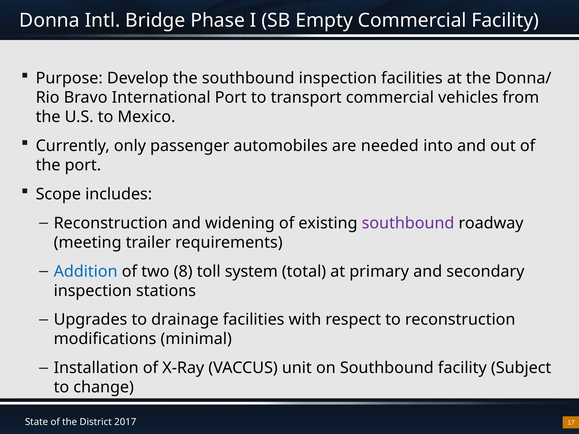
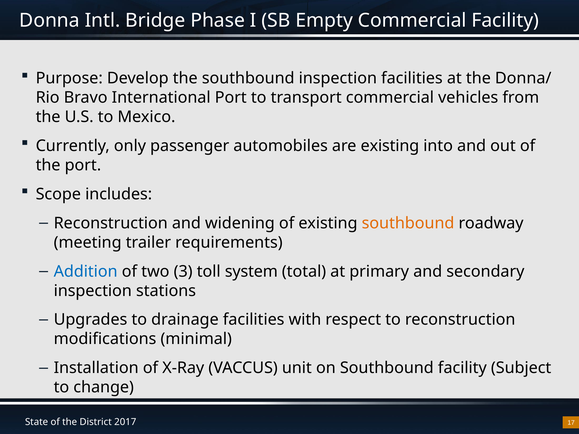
are needed: needed -> existing
southbound at (408, 223) colour: purple -> orange
8: 8 -> 3
